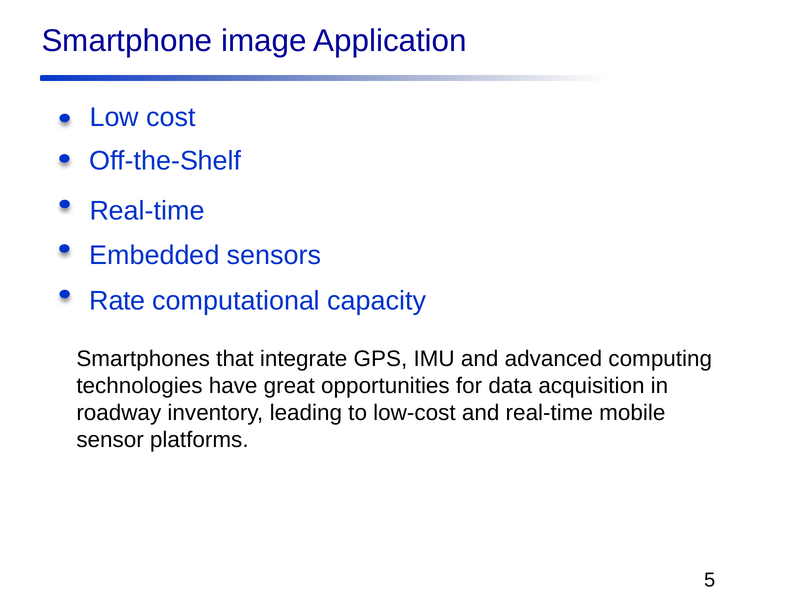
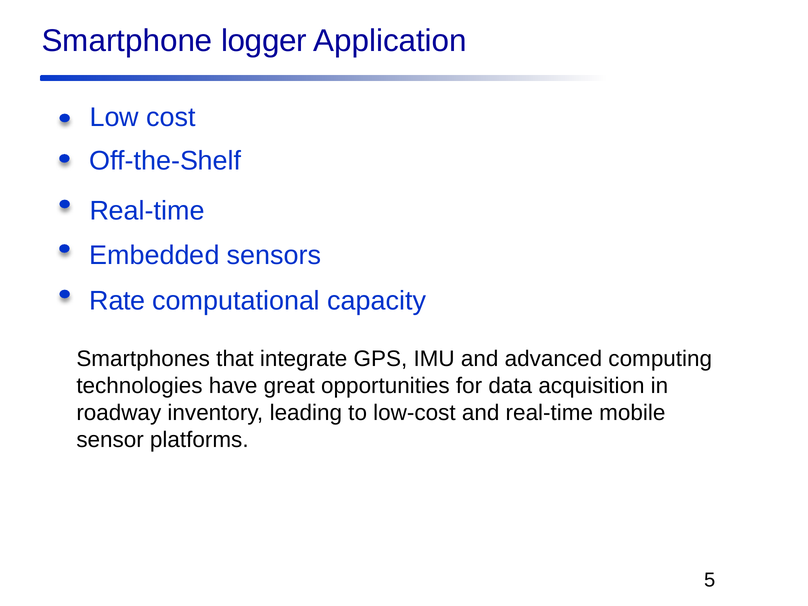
image: image -> logger
